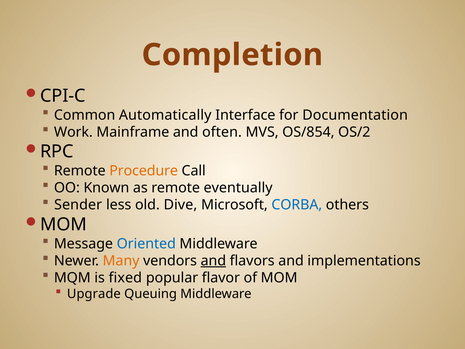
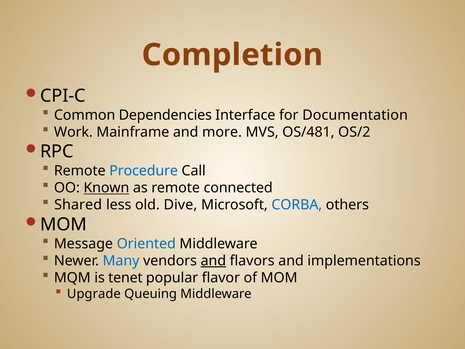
Automatically: Automatically -> Dependencies
often: often -> more
OS/854: OS/854 -> OS/481
Procedure colour: orange -> blue
Known underline: none -> present
eventually: eventually -> connected
Sender: Sender -> Shared
Many colour: orange -> blue
fixed: fixed -> tenet
